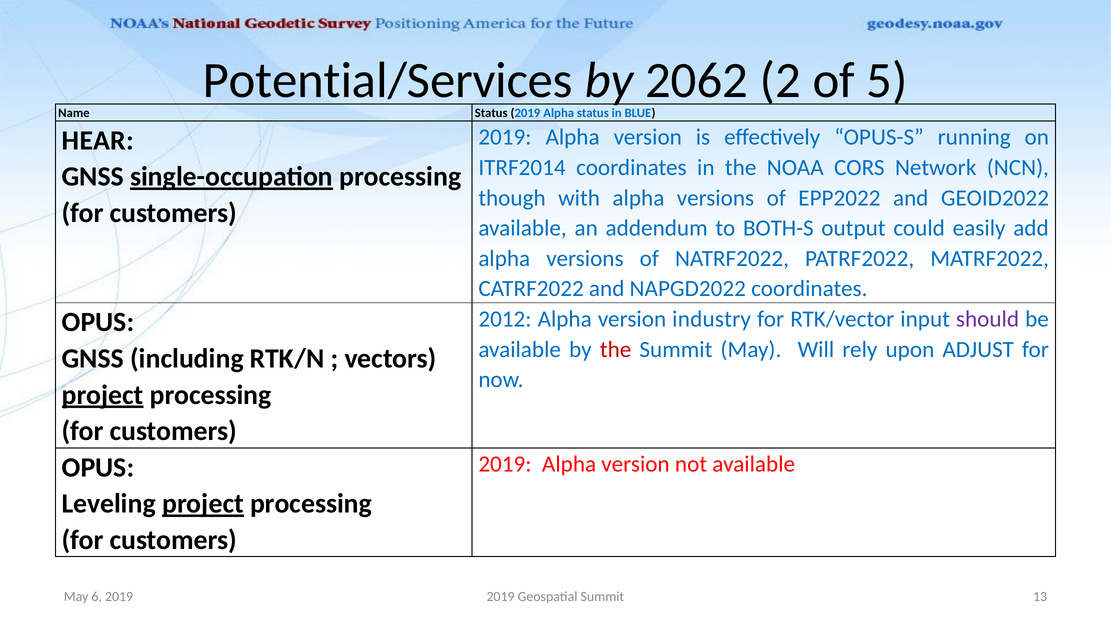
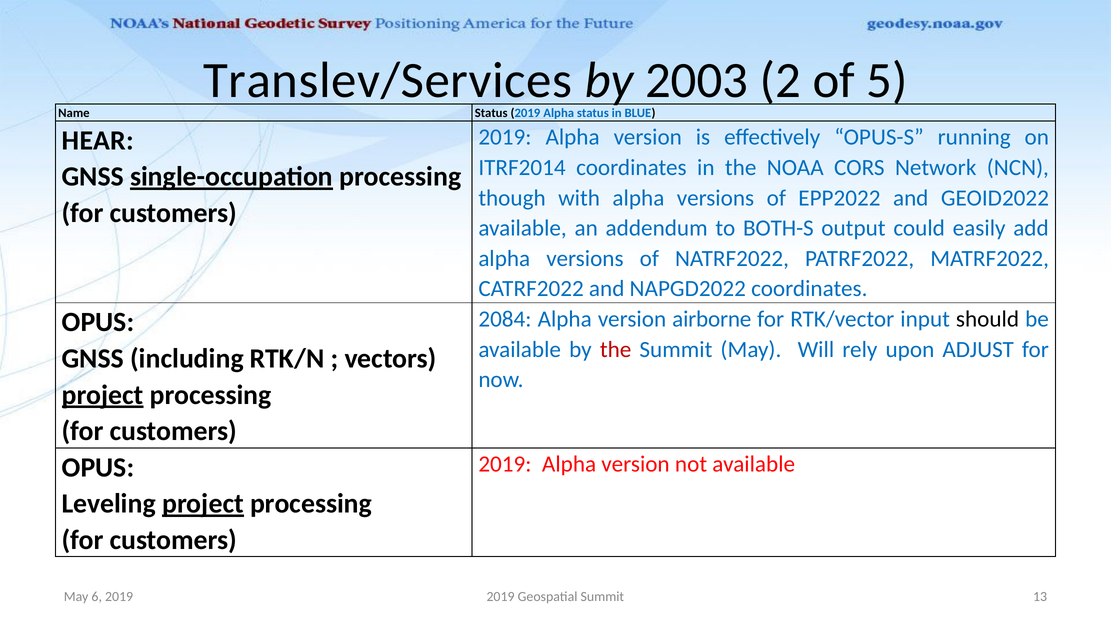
Potential/Services: Potential/Services -> Translev/Services
2062: 2062 -> 2003
2012: 2012 -> 2084
industry: industry -> airborne
should colour: purple -> black
